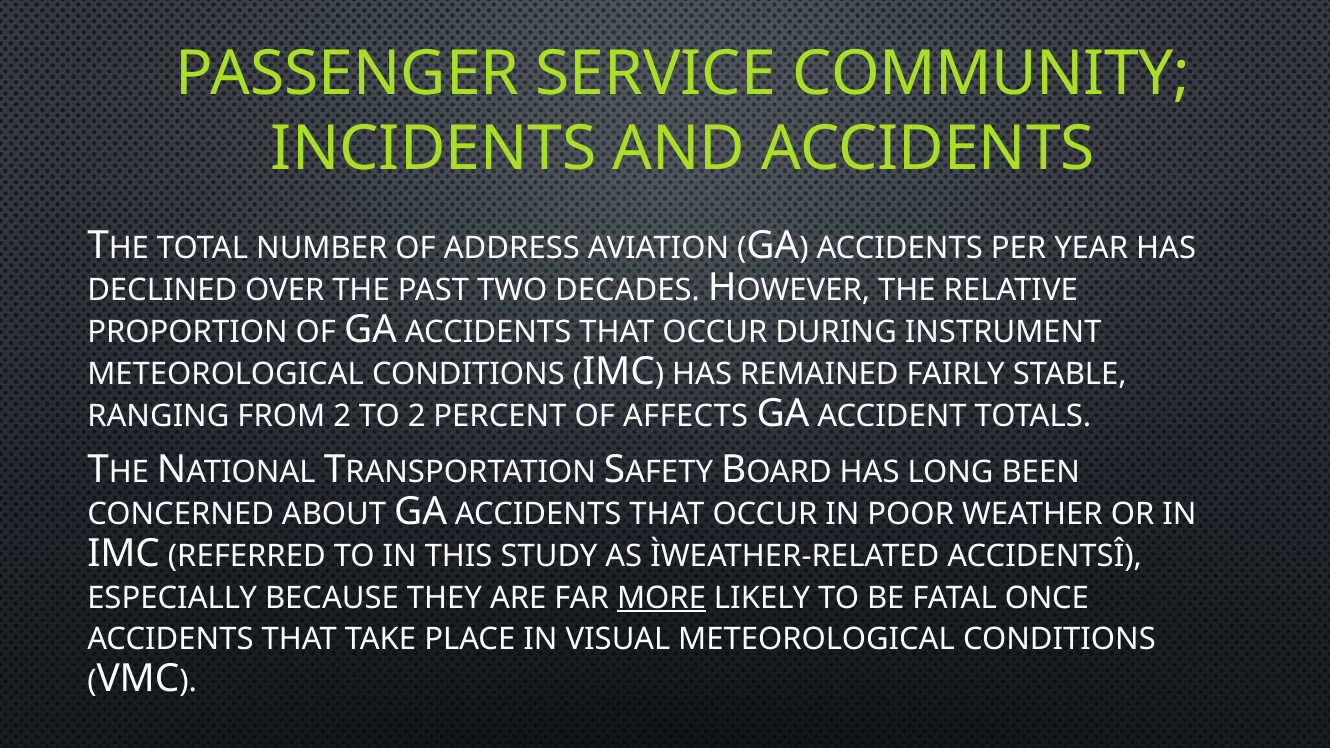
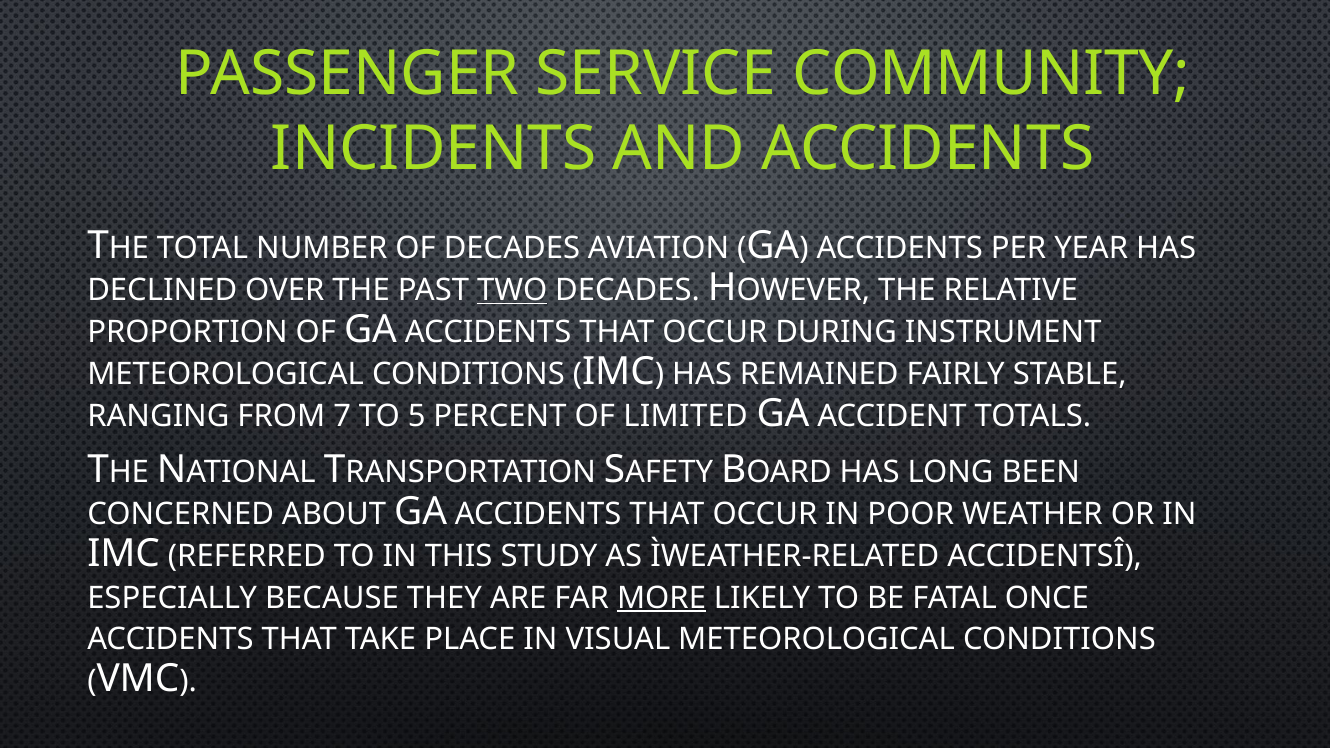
OF ADDRESS: ADDRESS -> DECADES
TWO underline: none -> present
FROM 2: 2 -> 7
TO 2: 2 -> 5
AFFECTS: AFFECTS -> LIMITED
